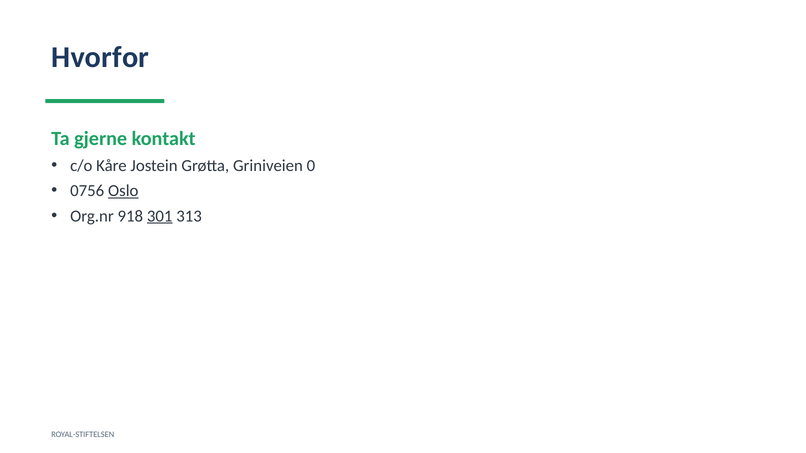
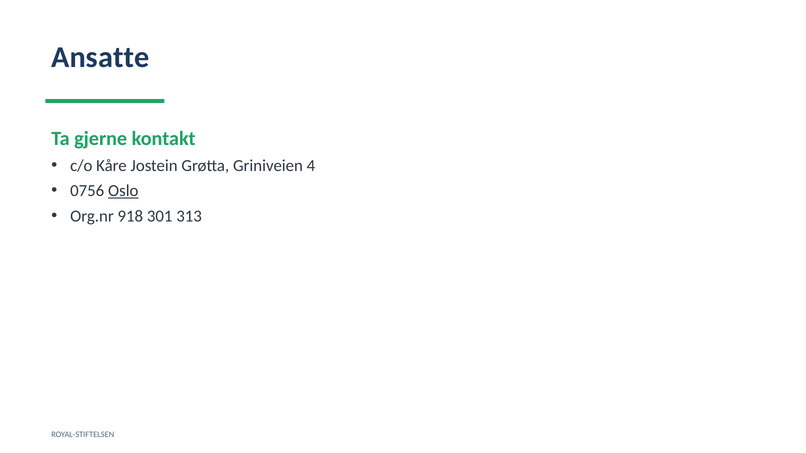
Hvorfor: Hvorfor -> Ansatte
0: 0 -> 4
301 underline: present -> none
